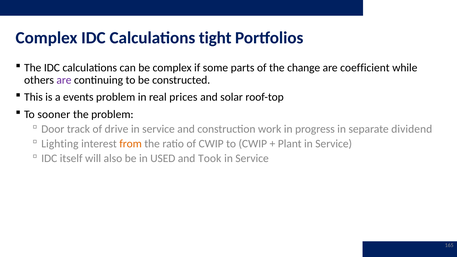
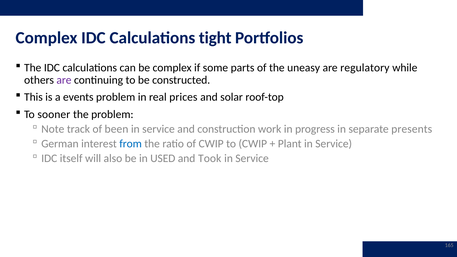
change: change -> uneasy
coefficient: coefficient -> regulatory
Door: Door -> Note
drive: drive -> been
dividend: dividend -> presents
Lighting: Lighting -> German
from colour: orange -> blue
